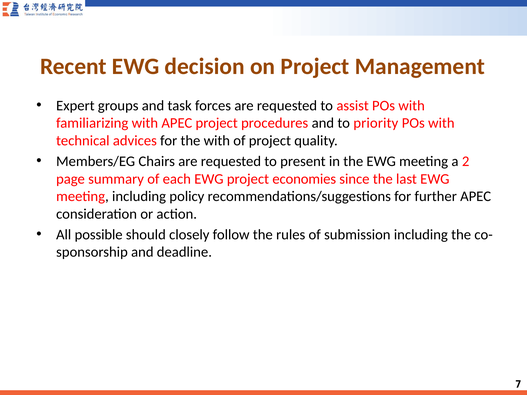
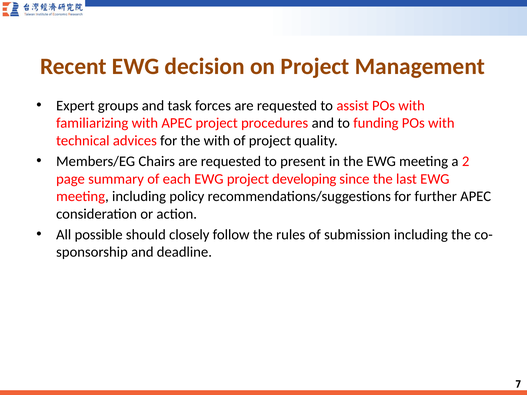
priority: priority -> funding
economies: economies -> developing
